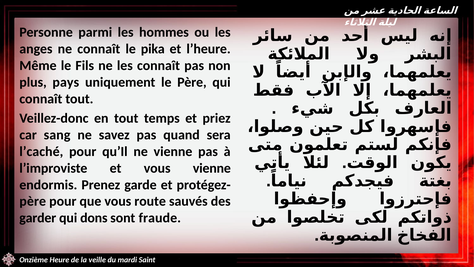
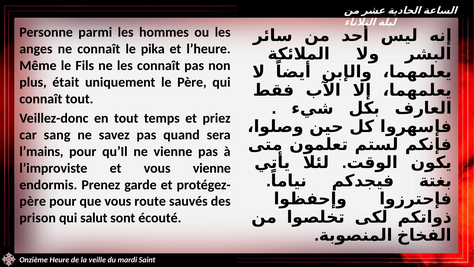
pays: pays -> était
l’caché: l’caché -> l’mains
garder: garder -> prison
dons: dons -> salut
fraude: fraude -> écouté
